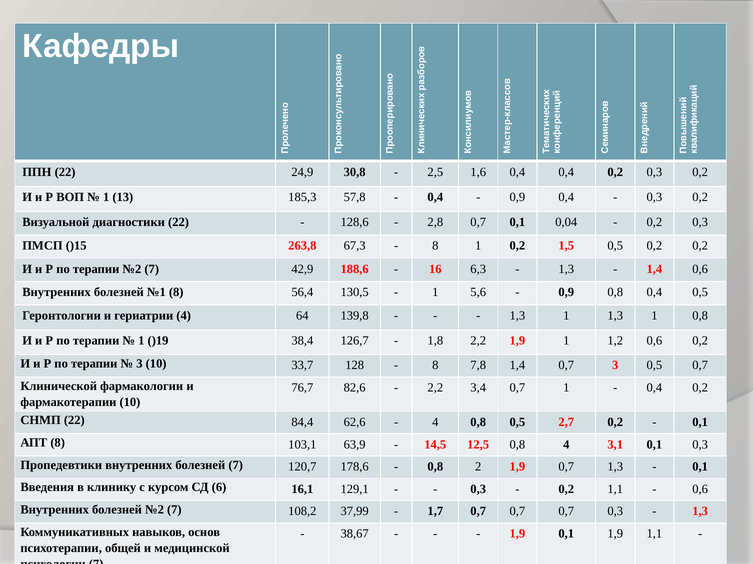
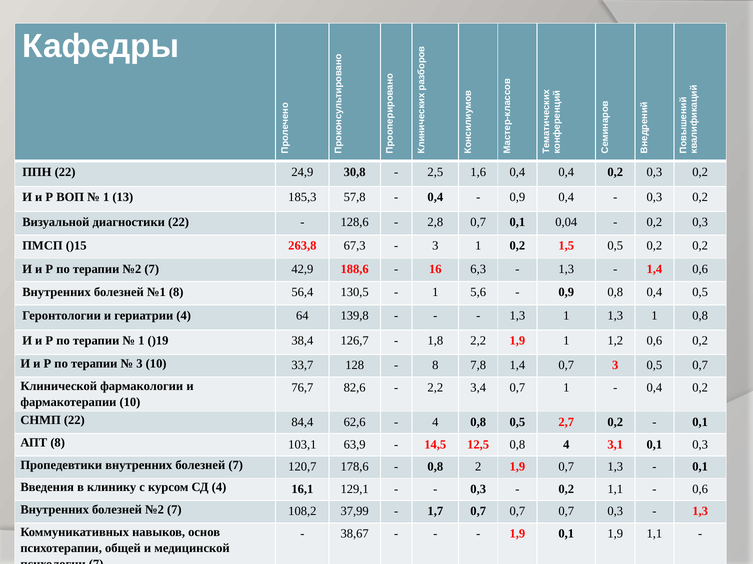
8 at (435, 246): 8 -> 3
СД 6: 6 -> 4
